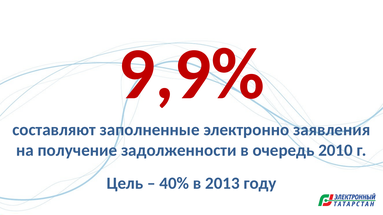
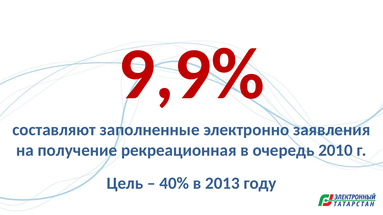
задолженности: задолженности -> рекреационная
